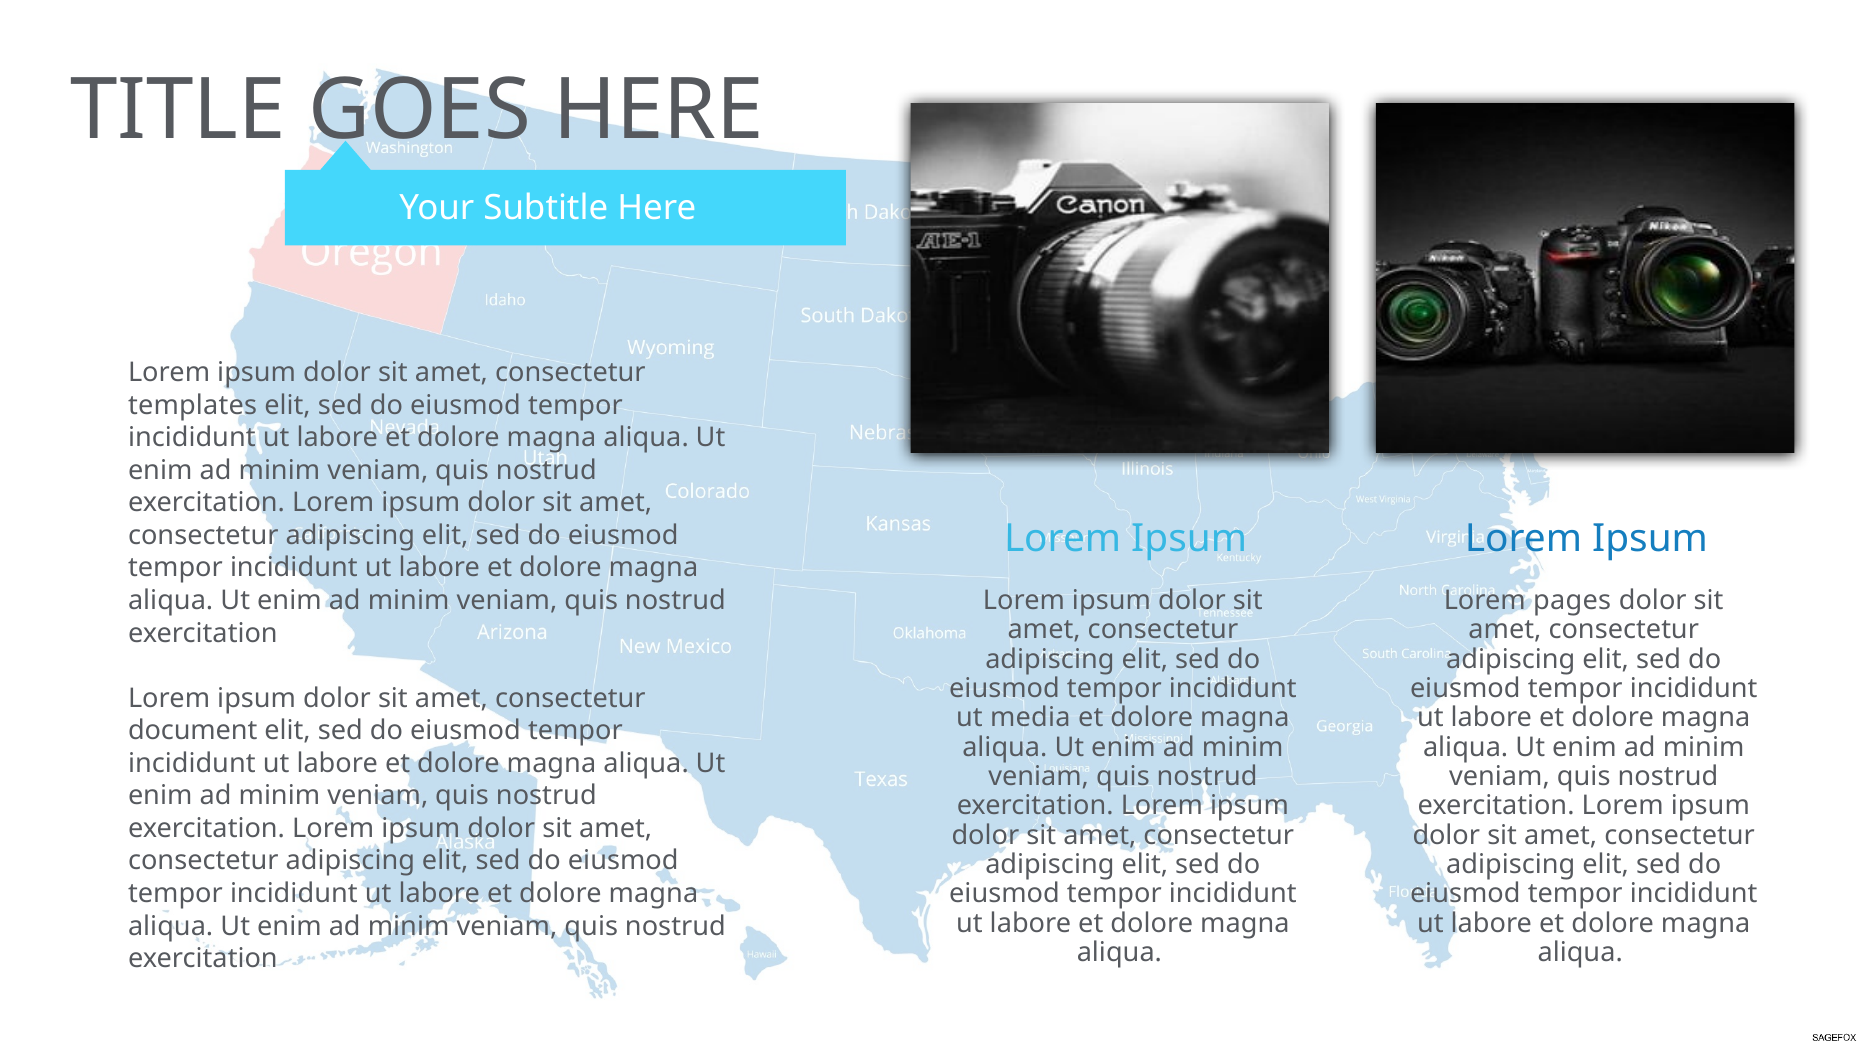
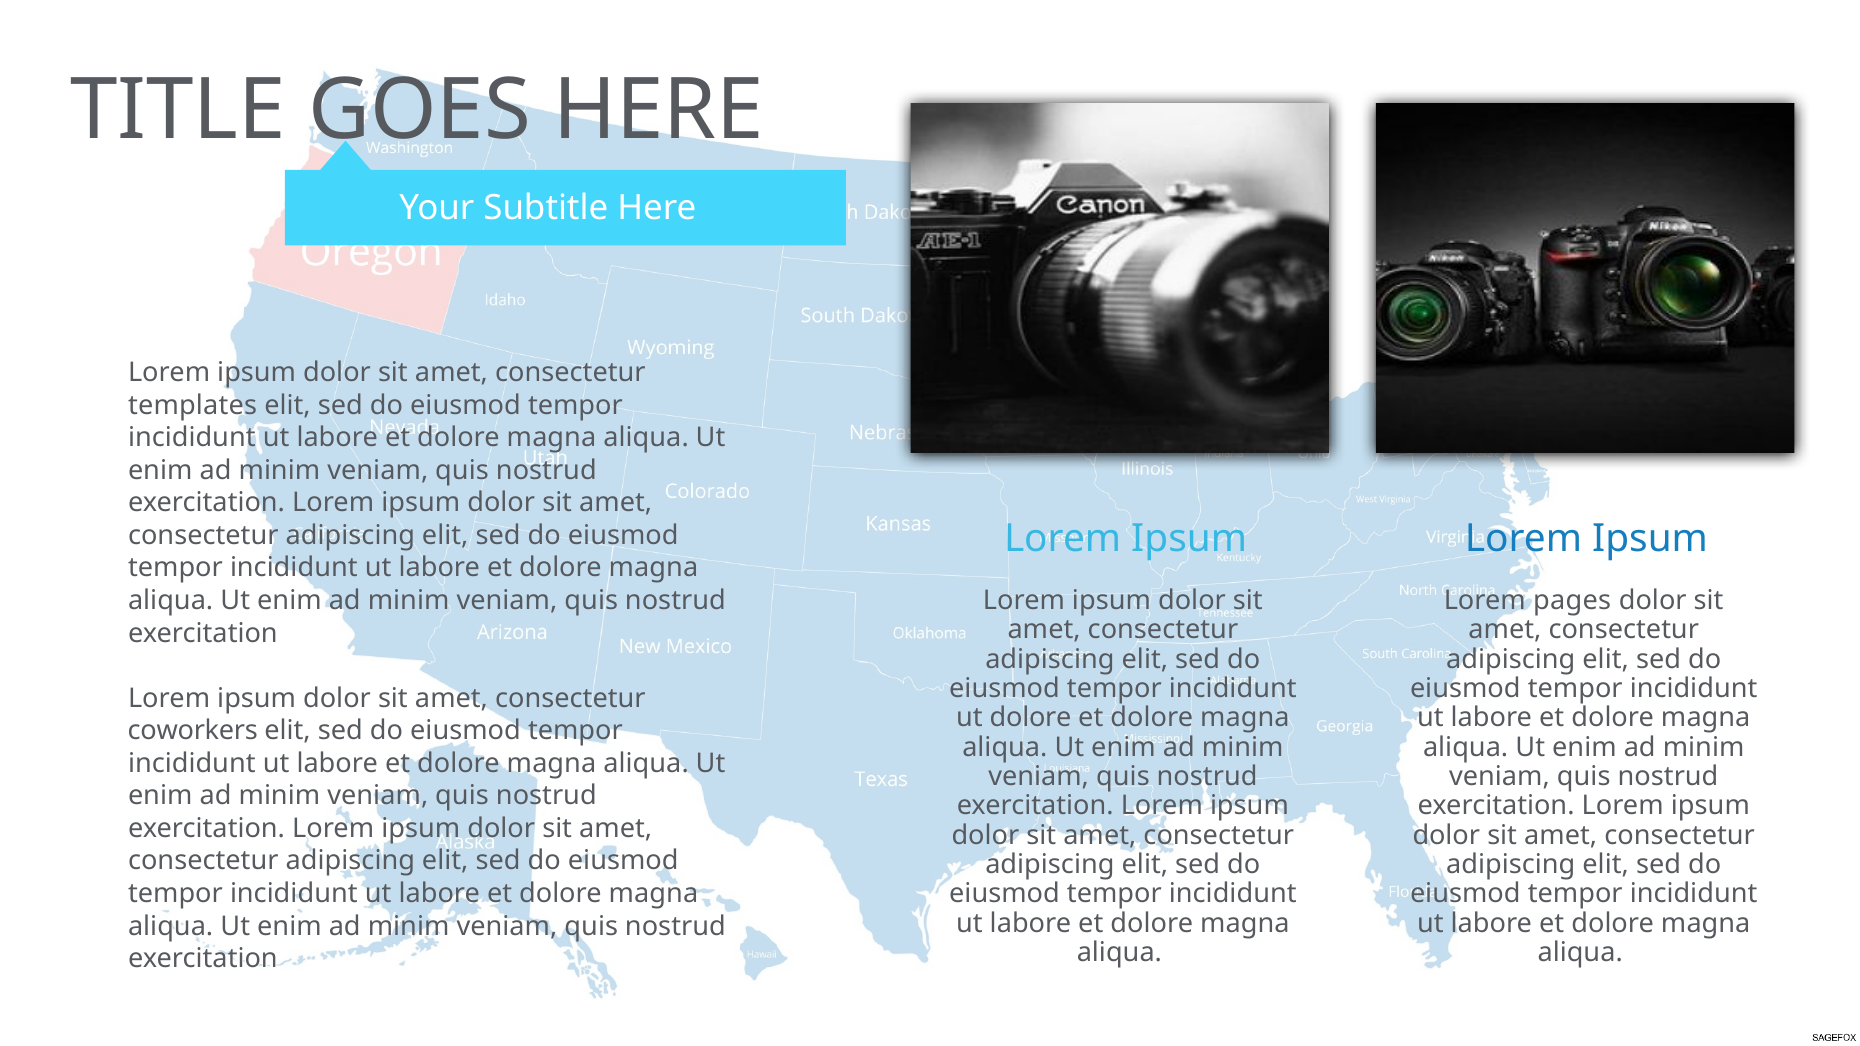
ut media: media -> dolore
document: document -> coworkers
